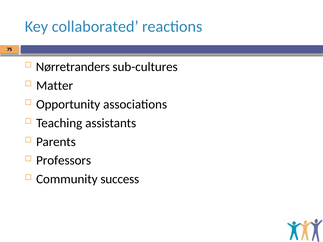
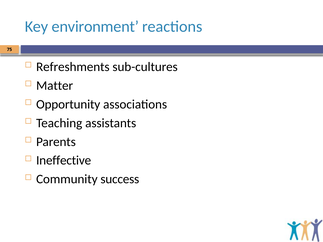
collaborated: collaborated -> environment
Nørretranders: Nørretranders -> Refreshments
Professors: Professors -> Ineffective
